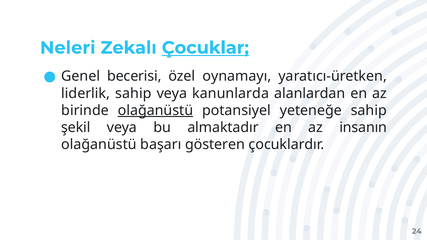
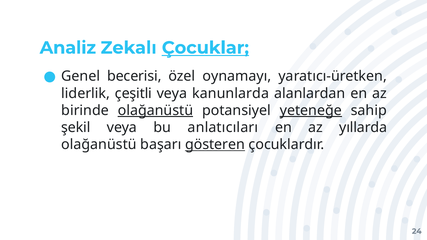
Neleri: Neleri -> Analiz
liderlik sahip: sahip -> çeşitli
yeteneğe underline: none -> present
almaktadır: almaktadır -> anlatıcıları
insanın: insanın -> yıllarda
gösteren underline: none -> present
